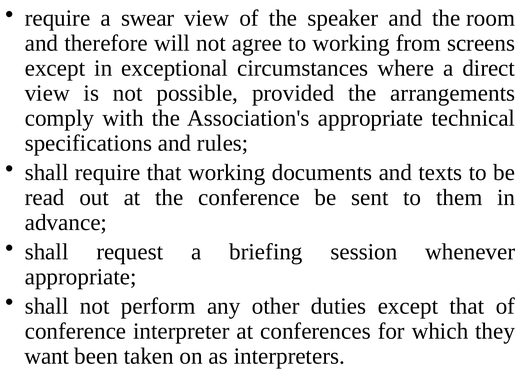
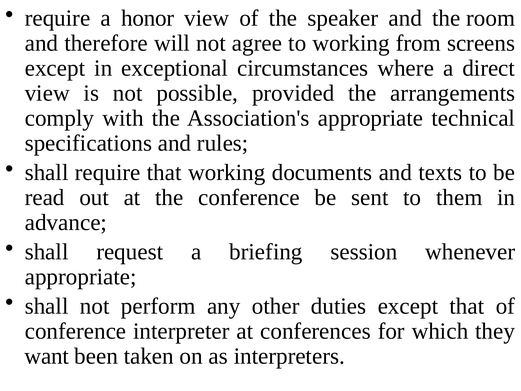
swear: swear -> honor
